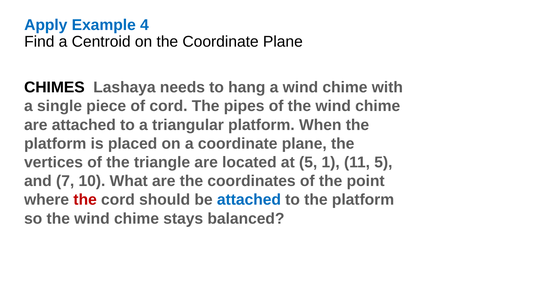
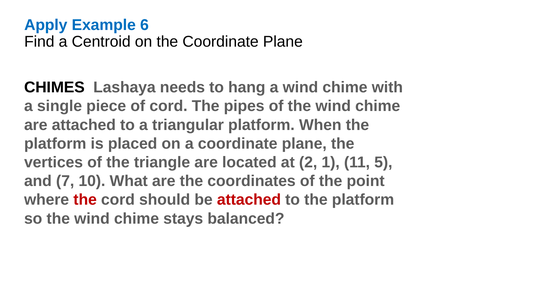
4: 4 -> 6
at 5: 5 -> 2
attached at (249, 200) colour: blue -> red
